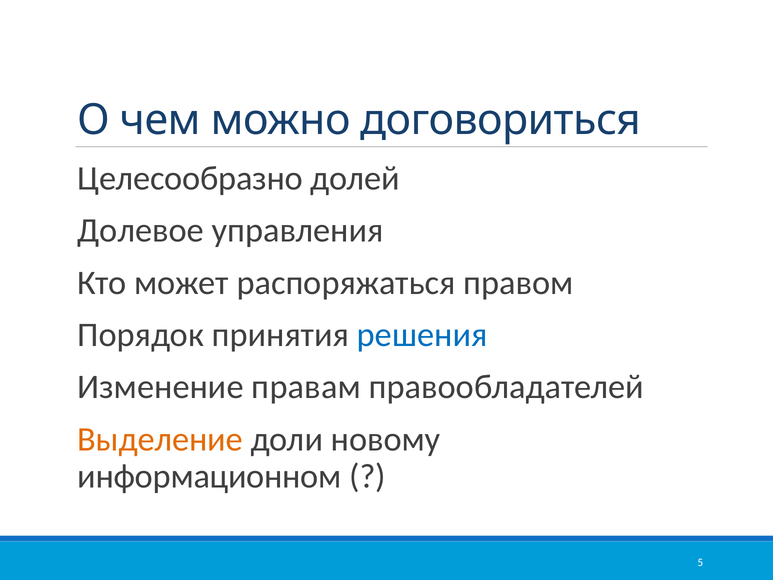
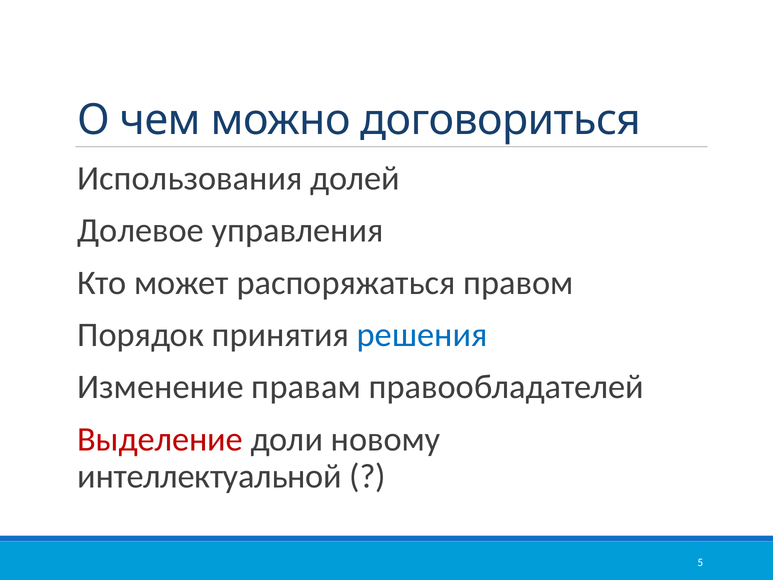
Целесообразно: Целесообразно -> Использования
Выделение colour: orange -> red
информационном: информационном -> интеллектуальной
